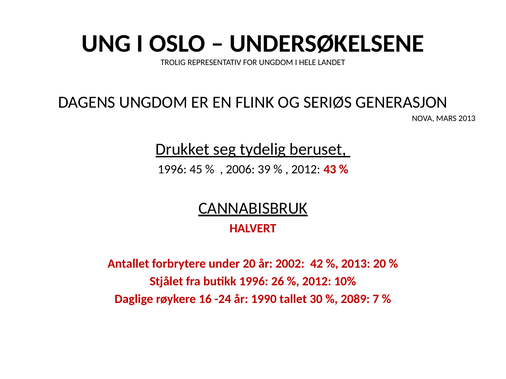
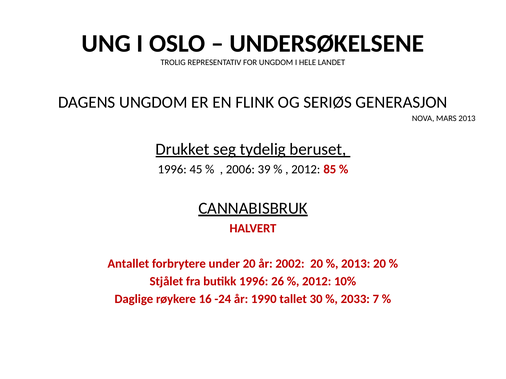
43: 43 -> 85
2002 42: 42 -> 20
2089: 2089 -> 2033
